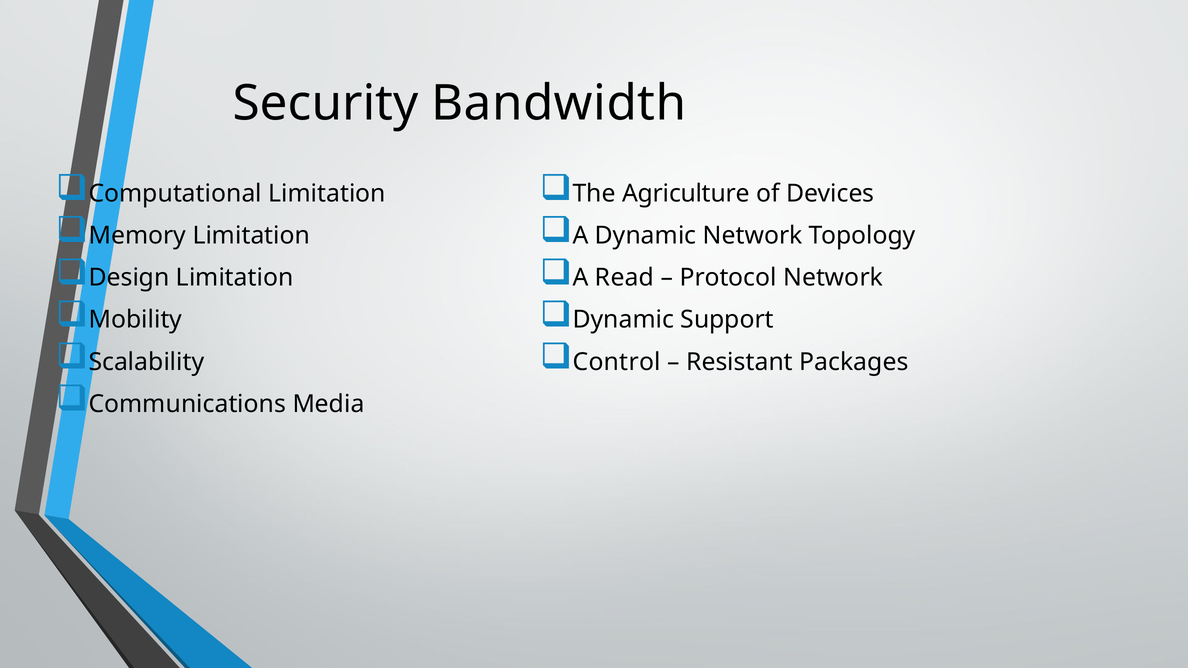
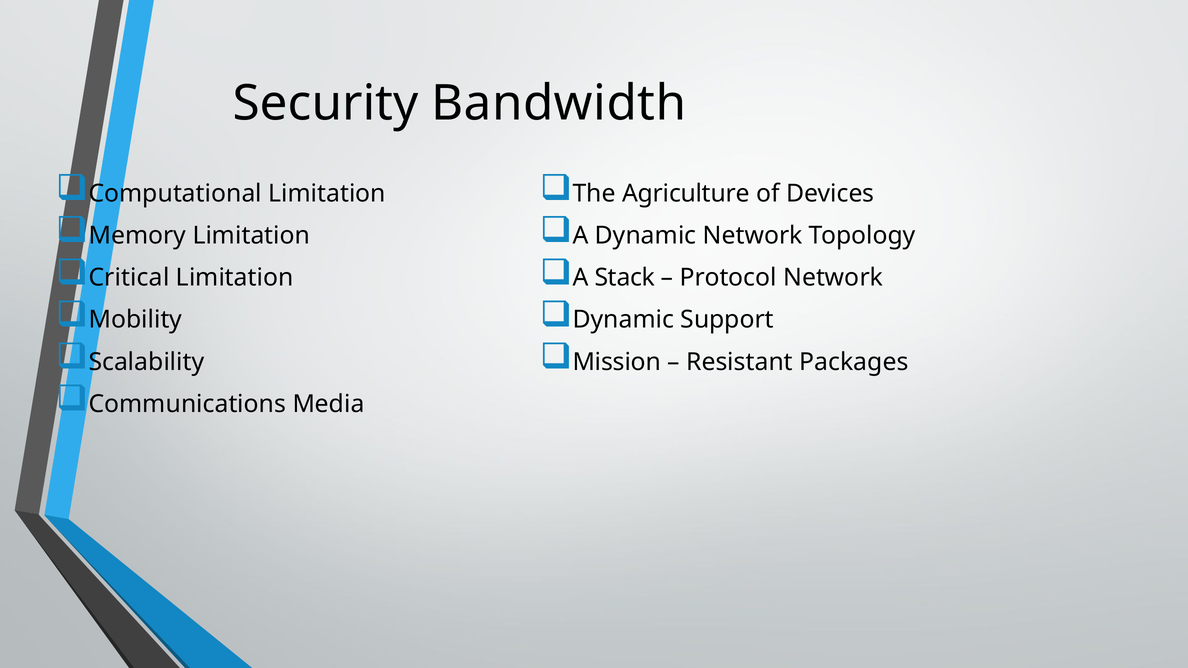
Design: Design -> Critical
Read: Read -> Stack
Control: Control -> Mission
